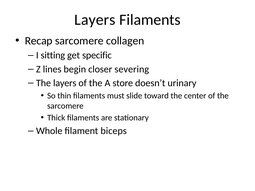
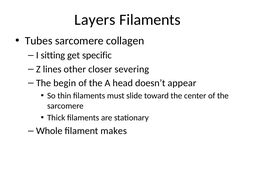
Recap: Recap -> Tubes
begin: begin -> other
The layers: layers -> begin
store: store -> head
urinary: urinary -> appear
biceps: biceps -> makes
